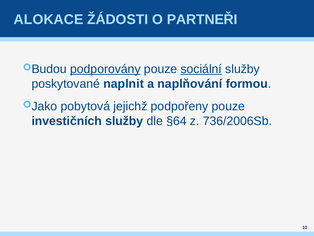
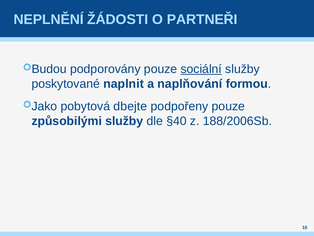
ALOKACE: ALOKACE -> NEPLNĚNÍ
podporovány underline: present -> none
jejichž: jejichž -> dbejte
investičních: investičních -> způsobilými
§64: §64 -> §40
736/2006Sb: 736/2006Sb -> 188/2006Sb
